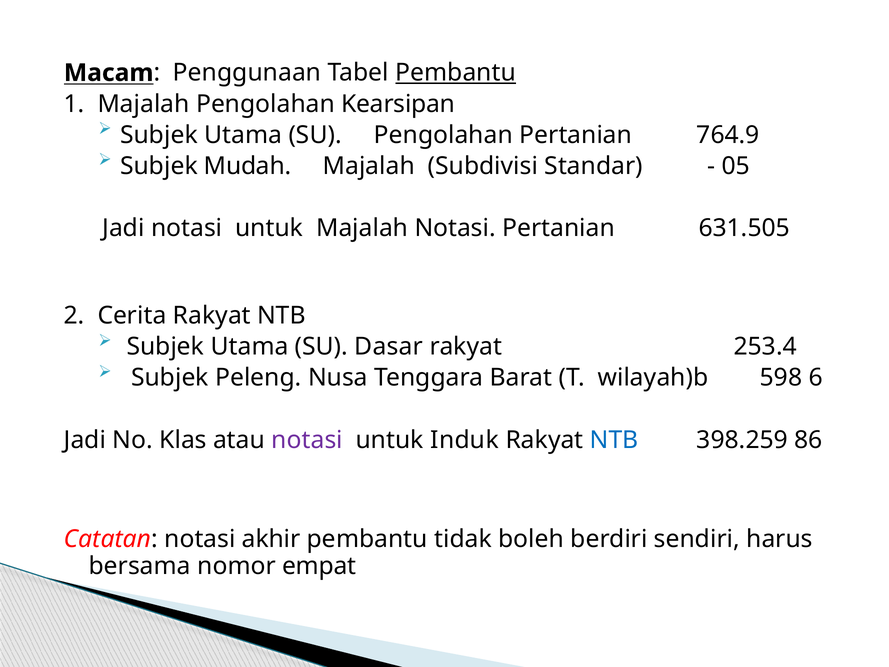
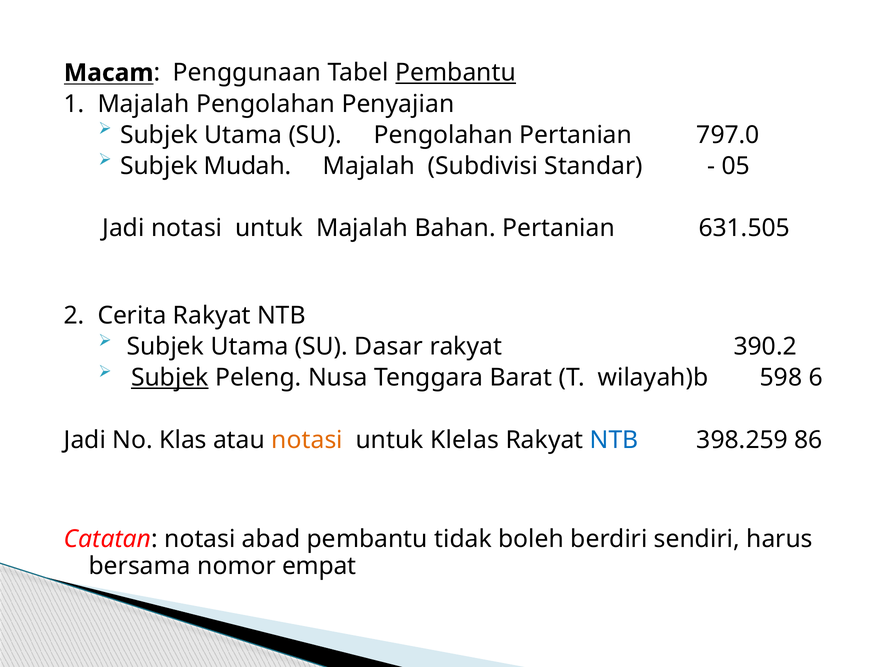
Kearsipan: Kearsipan -> Penyajian
764.9: 764.9 -> 797.0
Majalah Notasi: Notasi -> Bahan
253.4: 253.4 -> 390.2
Subjek at (170, 378) underline: none -> present
notasi at (307, 440) colour: purple -> orange
Induk: Induk -> Klelas
akhir: akhir -> abad
